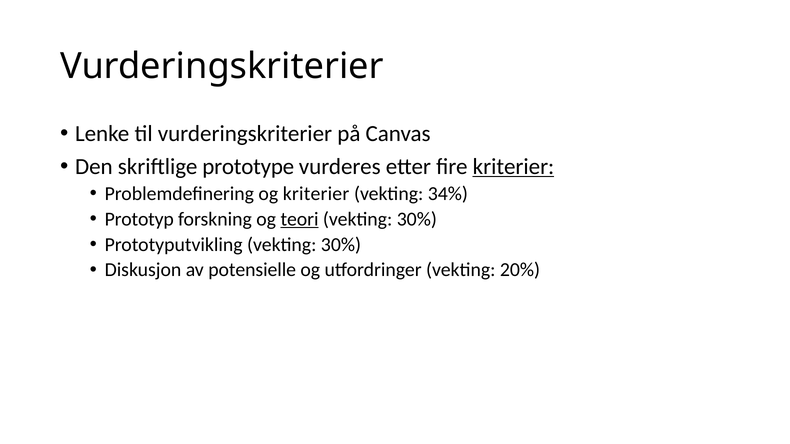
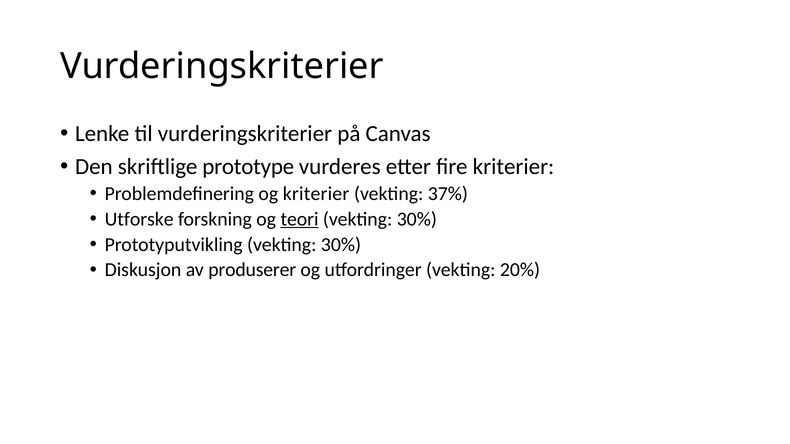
kriterier at (513, 167) underline: present -> none
34%: 34% -> 37%
Prototyp: Prototyp -> Utforske
potensielle: potensielle -> produserer
